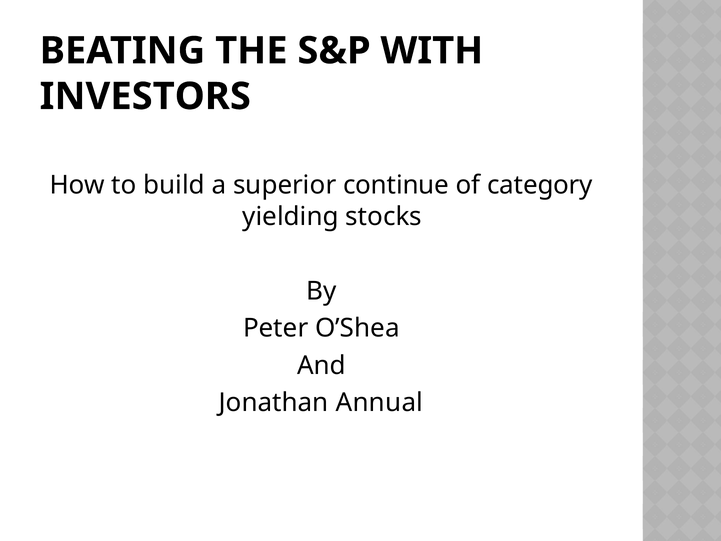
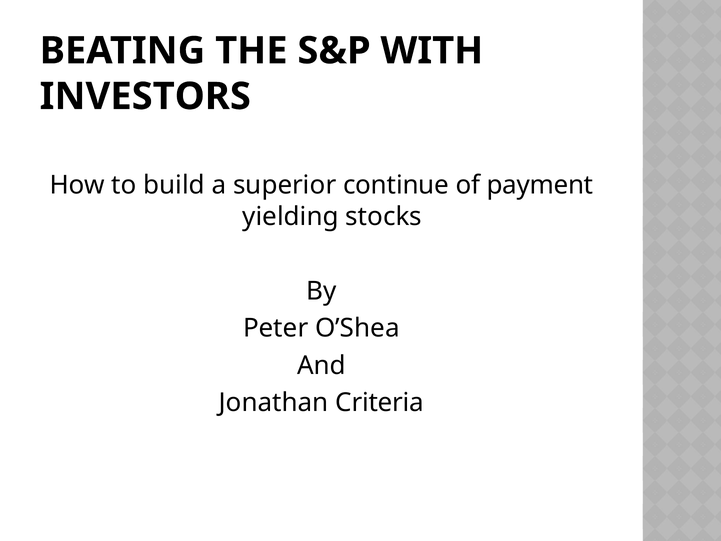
category: category -> payment
Annual: Annual -> Criteria
